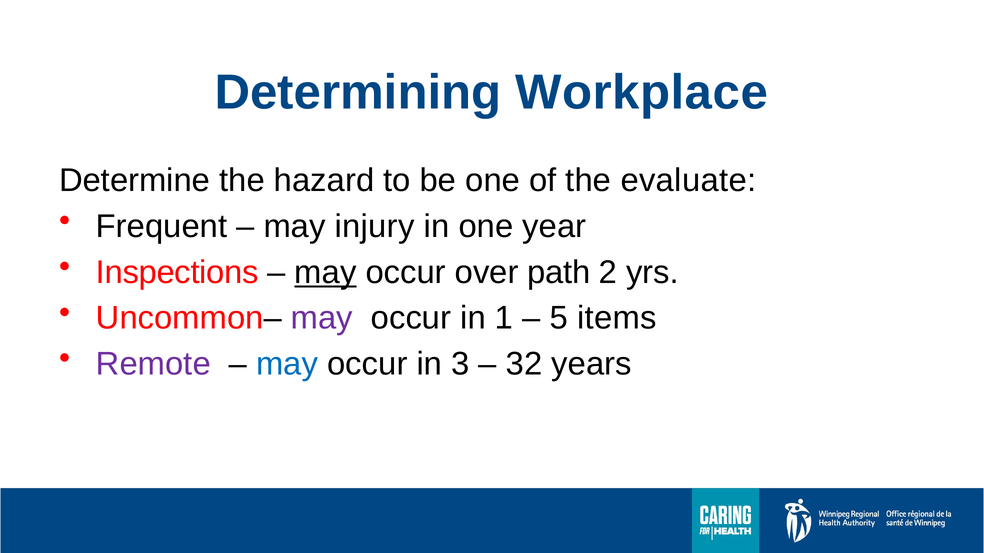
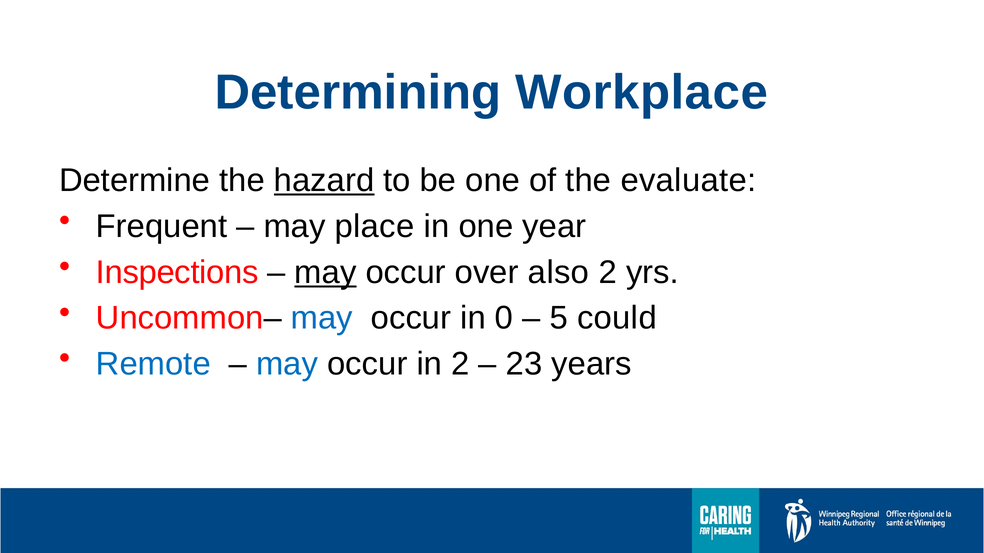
hazard underline: none -> present
injury: injury -> place
path: path -> also
may at (322, 318) colour: purple -> blue
1: 1 -> 0
items: items -> could
Remote colour: purple -> blue
in 3: 3 -> 2
32: 32 -> 23
